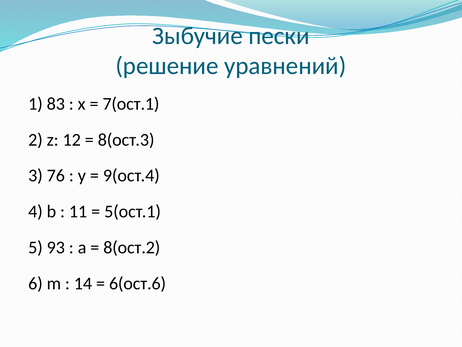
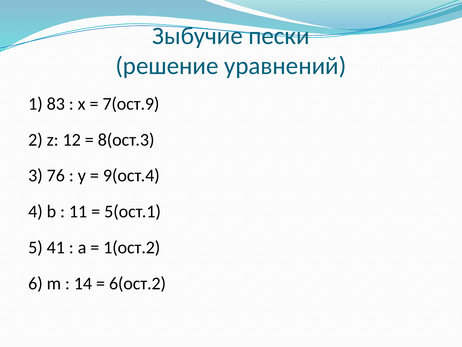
7(ост.1: 7(ост.1 -> 7(ост.9
93: 93 -> 41
8(ост.2: 8(ост.2 -> 1(ост.2
6(ост.6: 6(ост.6 -> 6(ост.2
